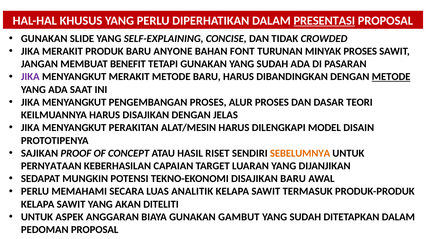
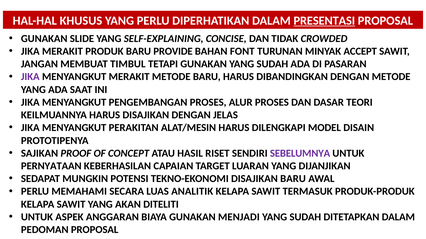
ANYONE: ANYONE -> PROVIDE
MINYAK PROSES: PROSES -> ACCEPT
BENEFIT: BENEFIT -> TIMBUL
METODE at (391, 77) underline: present -> none
SEBELUMNYA colour: orange -> purple
GAMBUT: GAMBUT -> MENJADI
